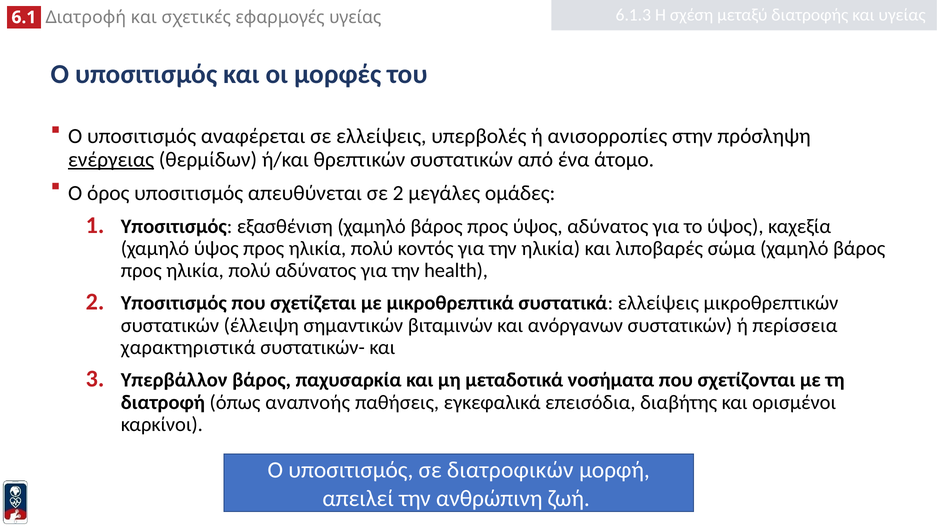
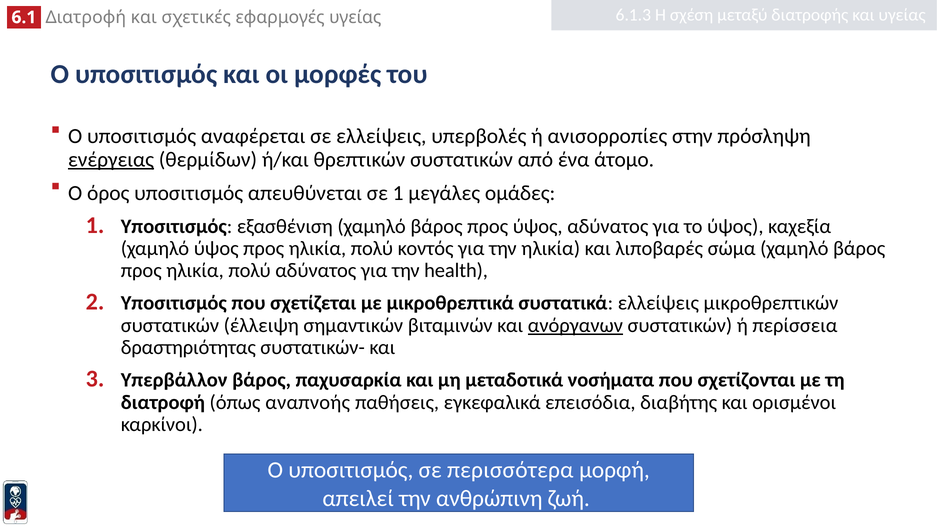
σε 2: 2 -> 1
ανόργανων underline: none -> present
χαρακτηριστικά: χαρακτηριστικά -> δραστηριότητας
διατροφικών: διατροφικών -> περισσότερα
